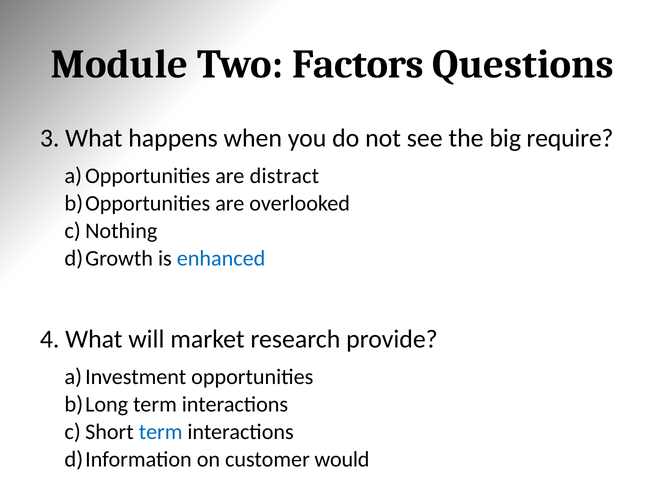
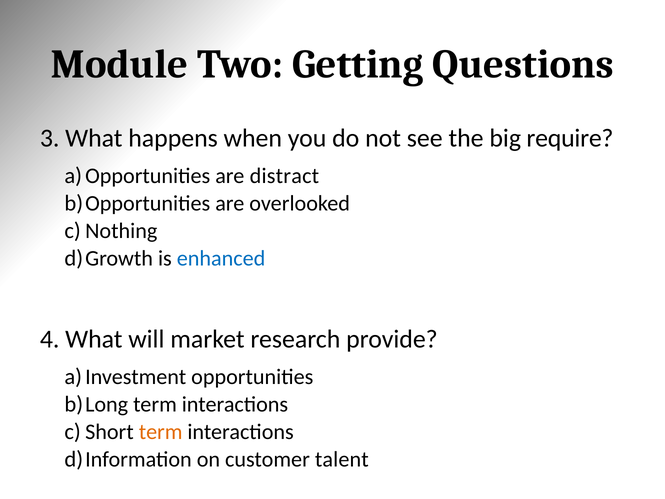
Factors: Factors -> Getting
term at (161, 432) colour: blue -> orange
would: would -> talent
